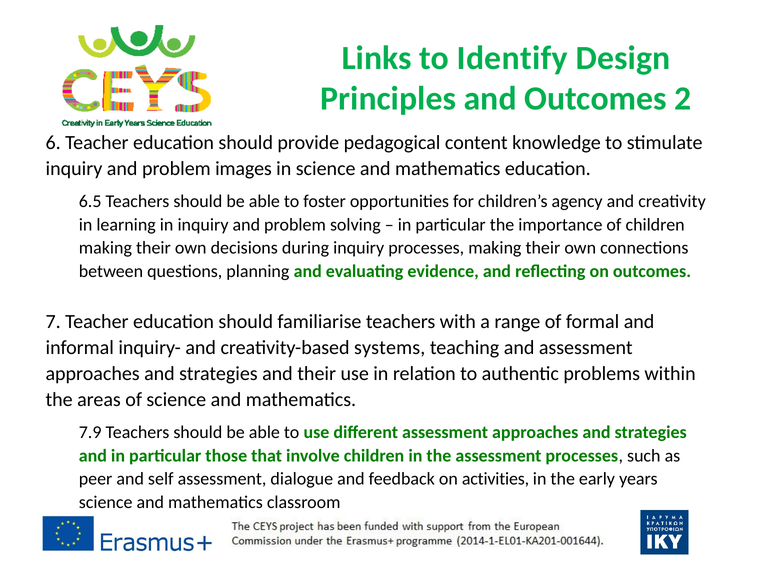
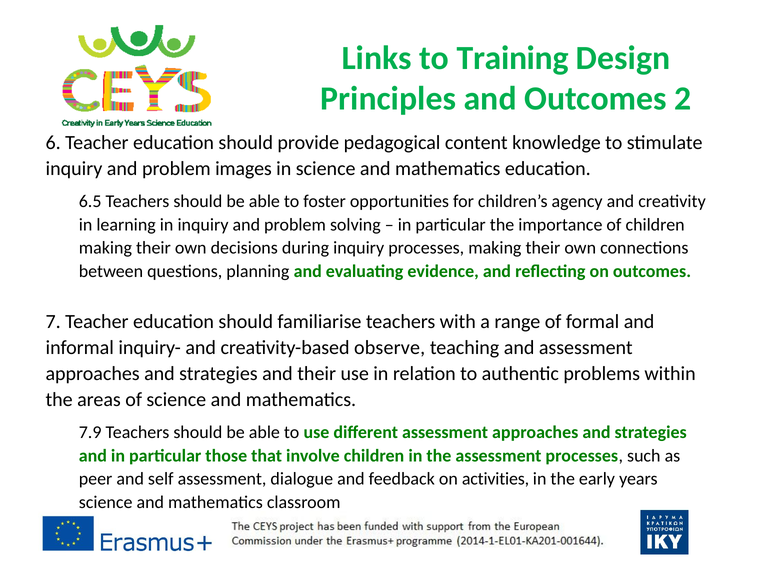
Identify: Identify -> Training
systems: systems -> observe
